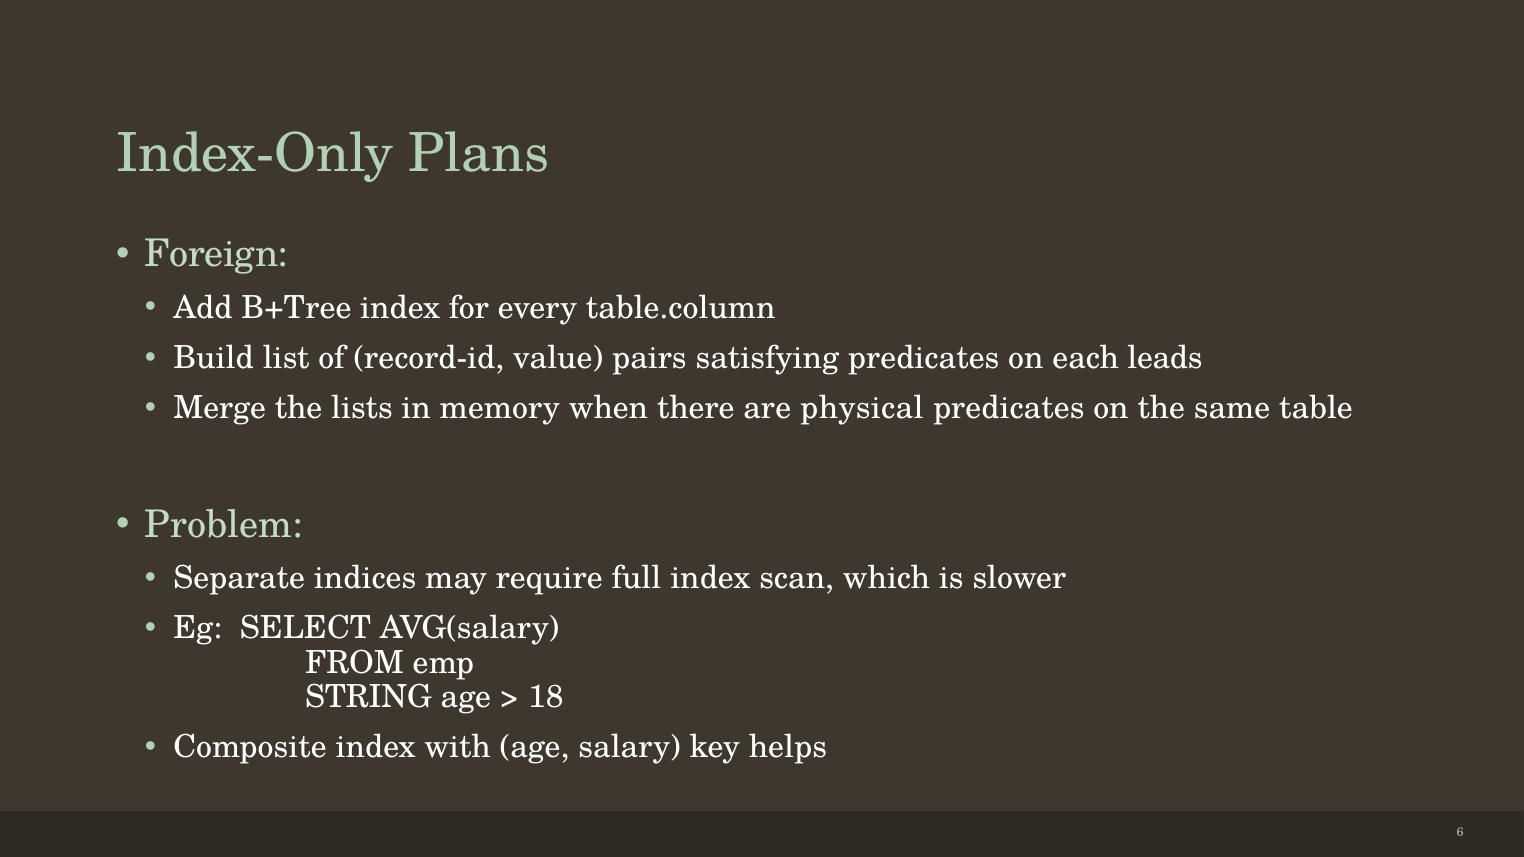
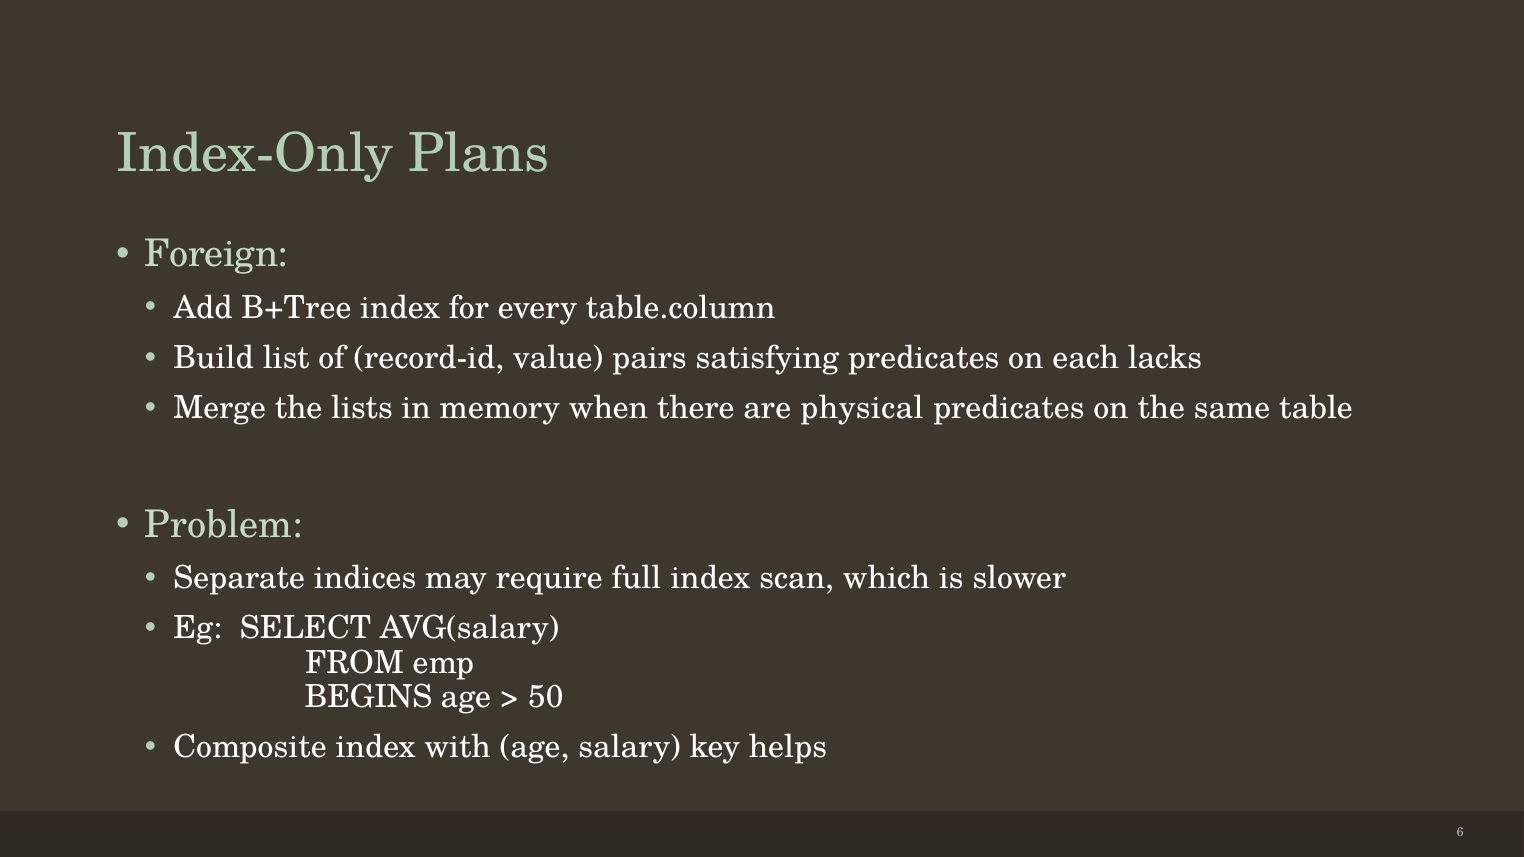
leads: leads -> lacks
STRING: STRING -> BEGINS
18: 18 -> 50
